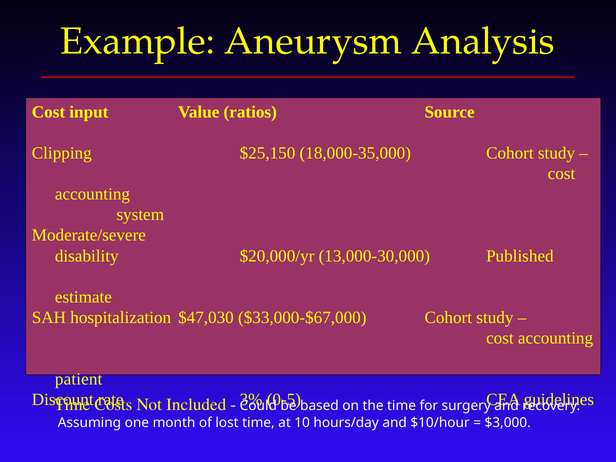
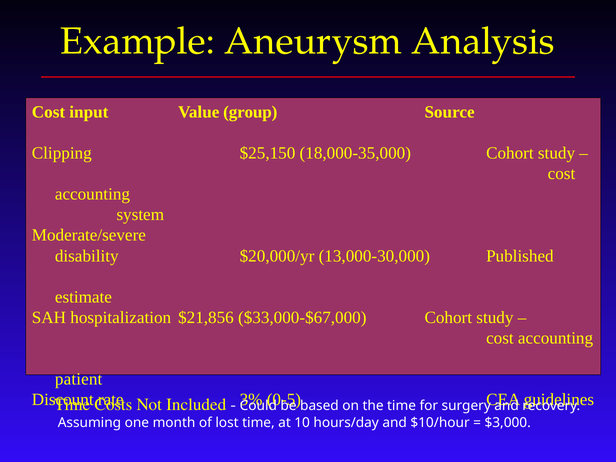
ratios: ratios -> group
$47,030: $47,030 -> $21,856
